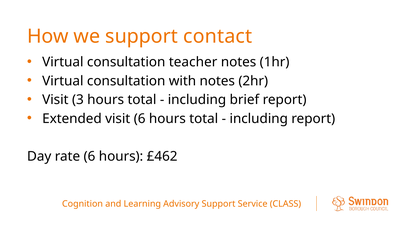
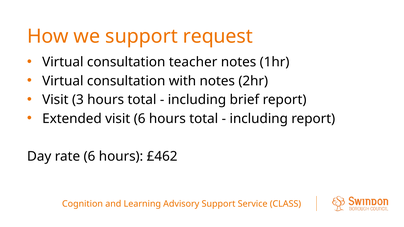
contact: contact -> request
